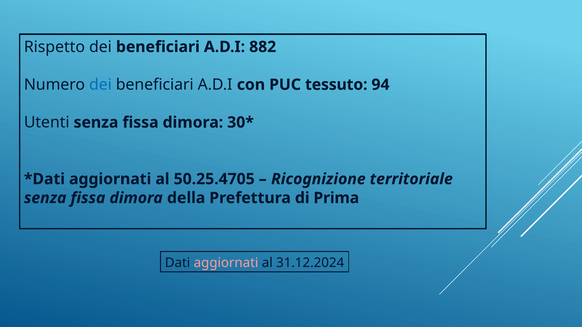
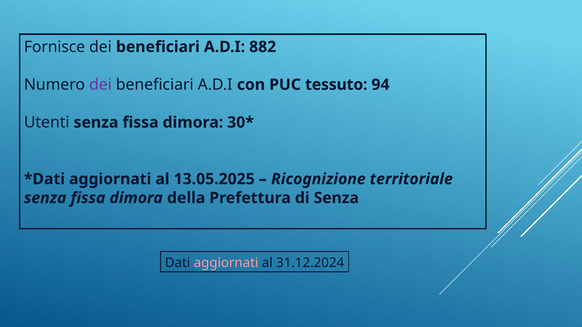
Rispetto: Rispetto -> Fornisce
dei at (100, 85) colour: blue -> purple
50.25.4705: 50.25.4705 -> 13.05.2025
di Prima: Prima -> Senza
